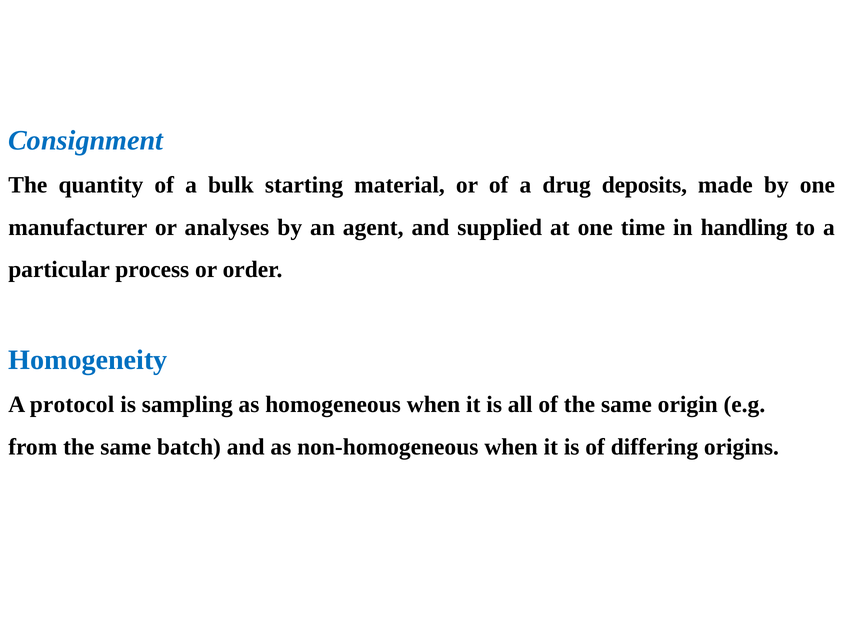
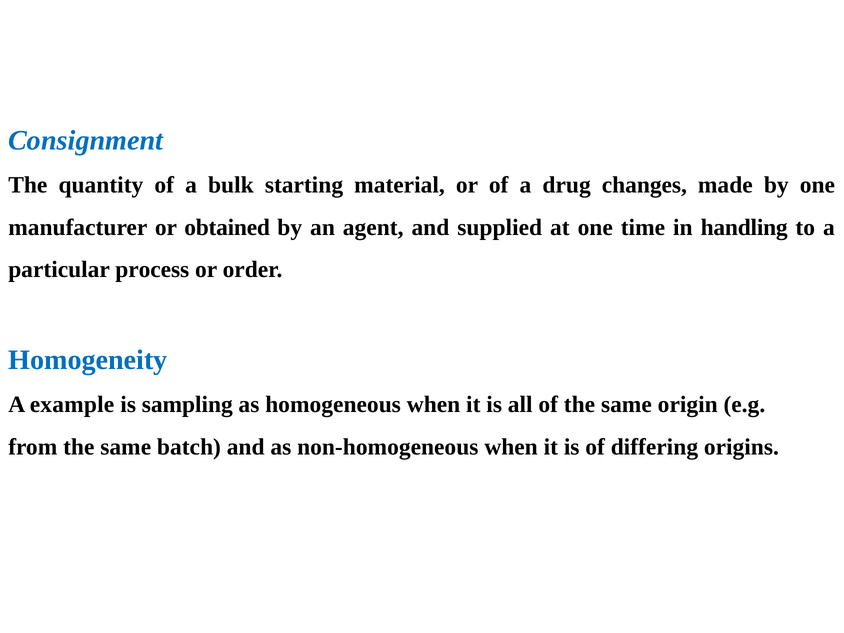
deposits: deposits -> changes
analyses: analyses -> obtained
protocol: protocol -> example
